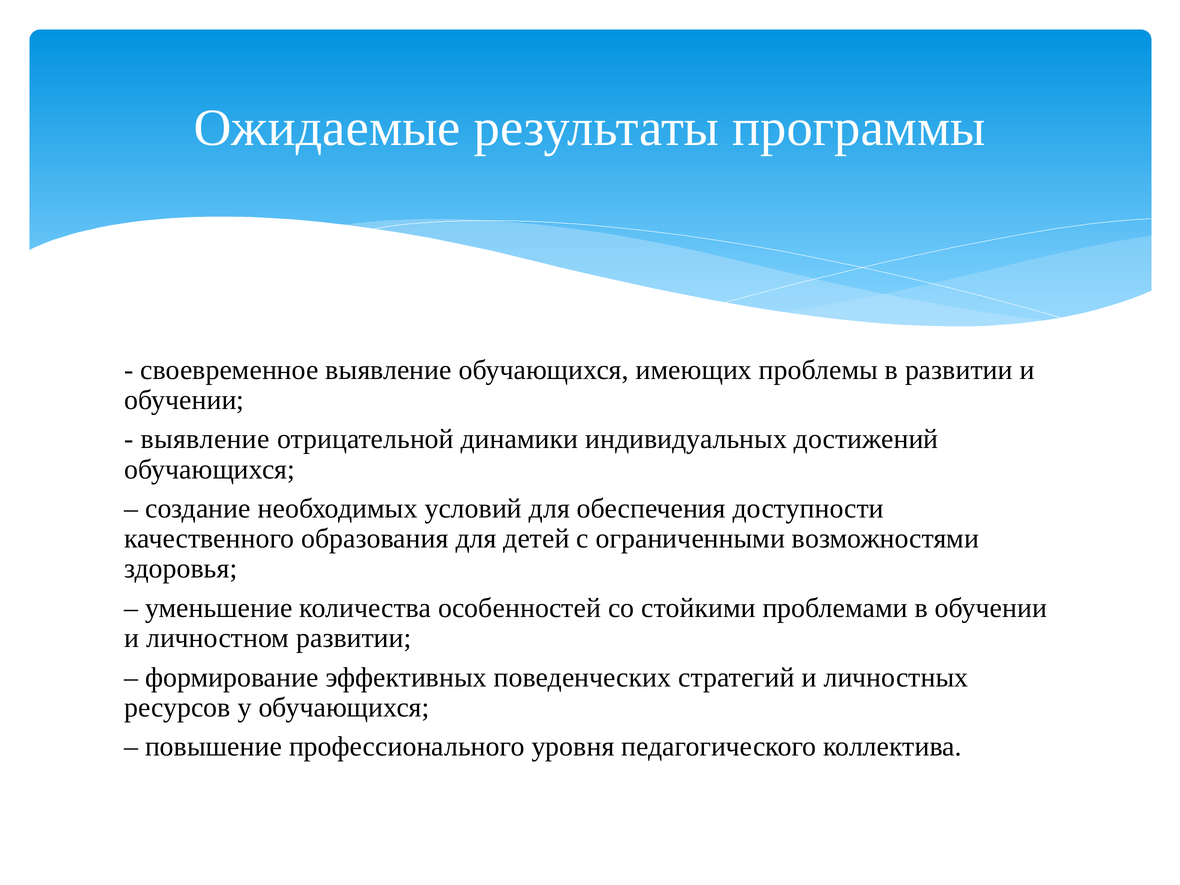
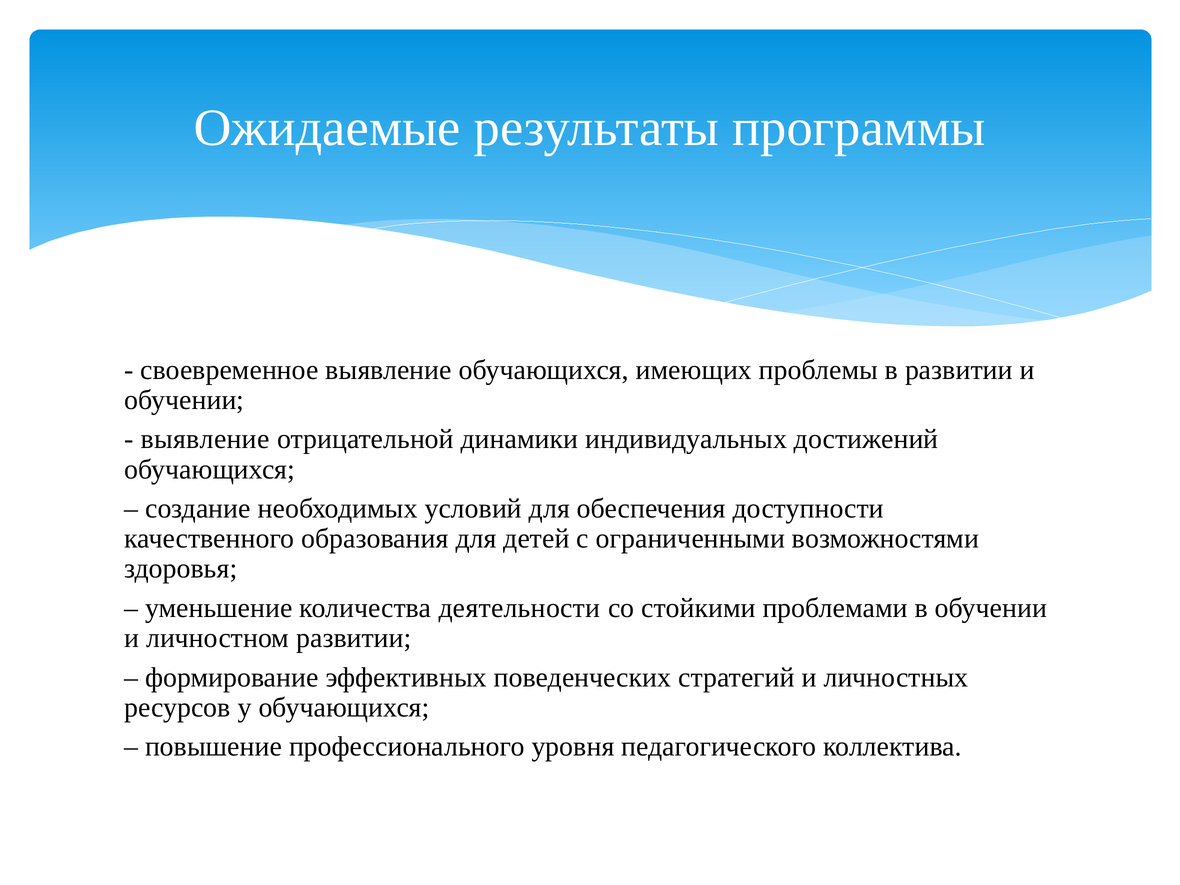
особенностей: особенностей -> деятельности
